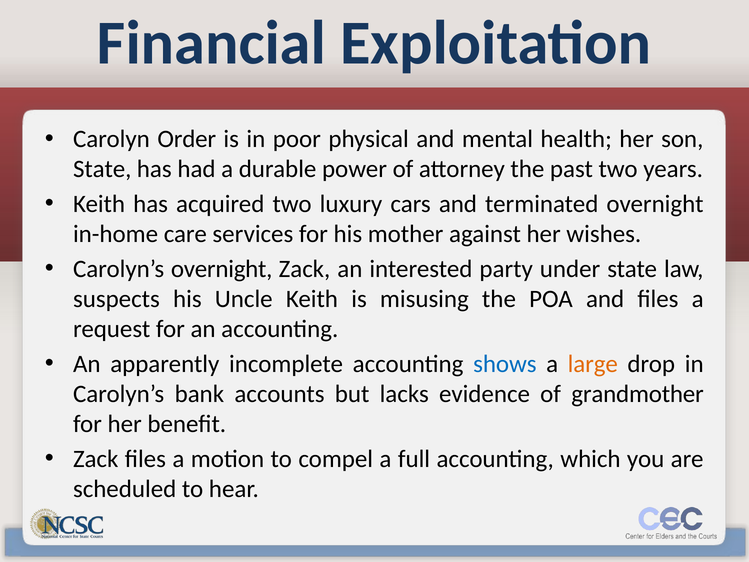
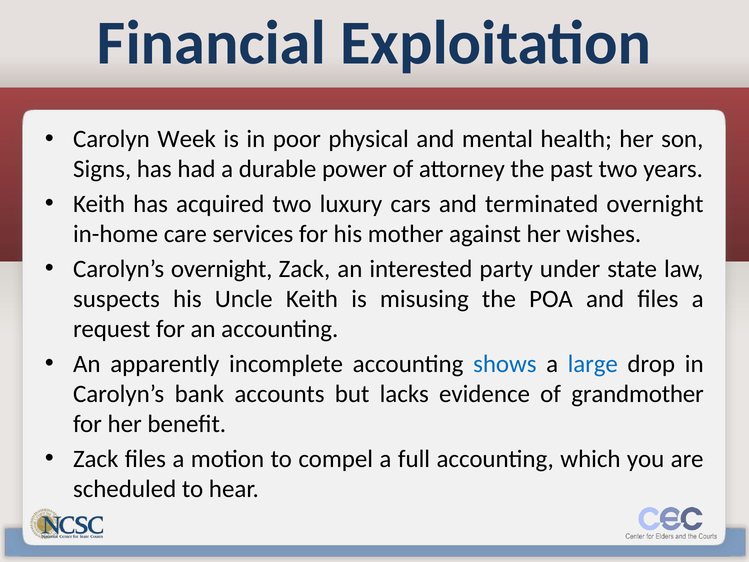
Order: Order -> Week
State at (102, 169): State -> Signs
large colour: orange -> blue
